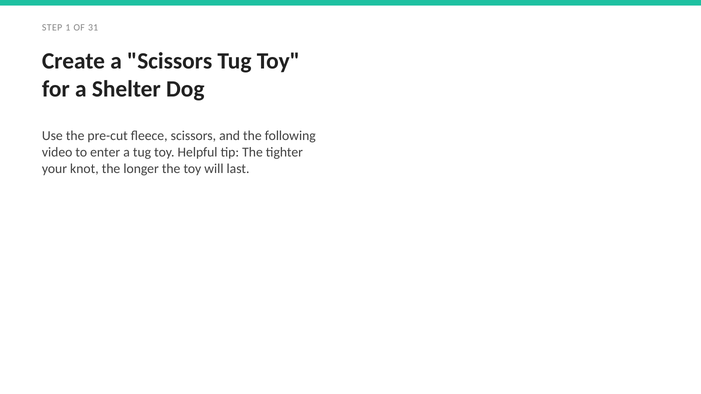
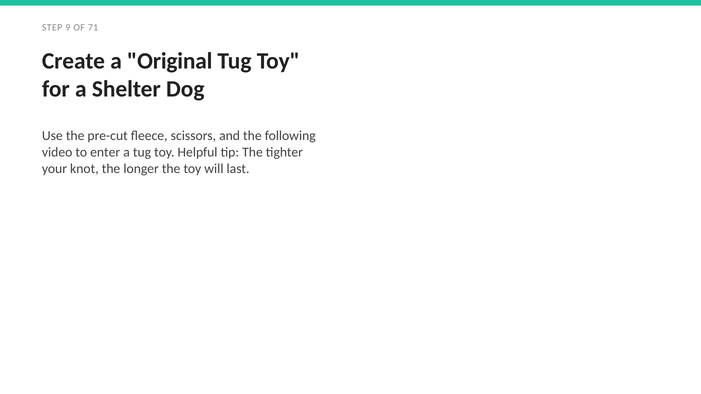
1: 1 -> 9
31: 31 -> 71
a Scissors: Scissors -> Original
